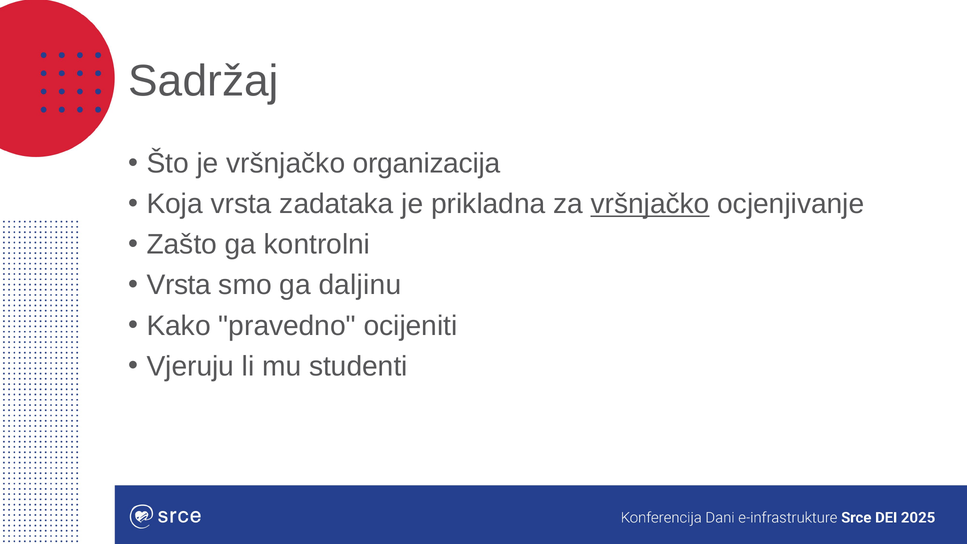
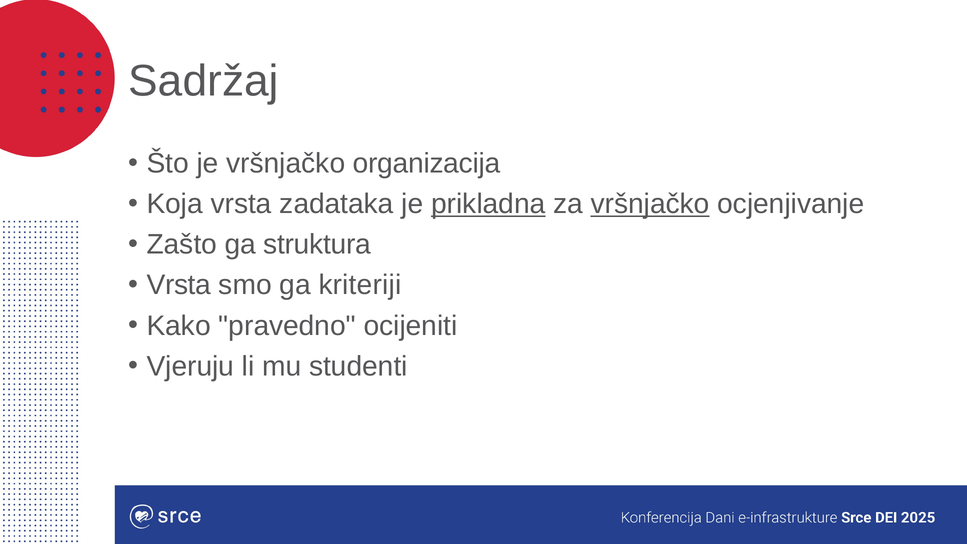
prikladna underline: none -> present
kontrolni: kontrolni -> struktura
daljinu: daljinu -> kriteriji
